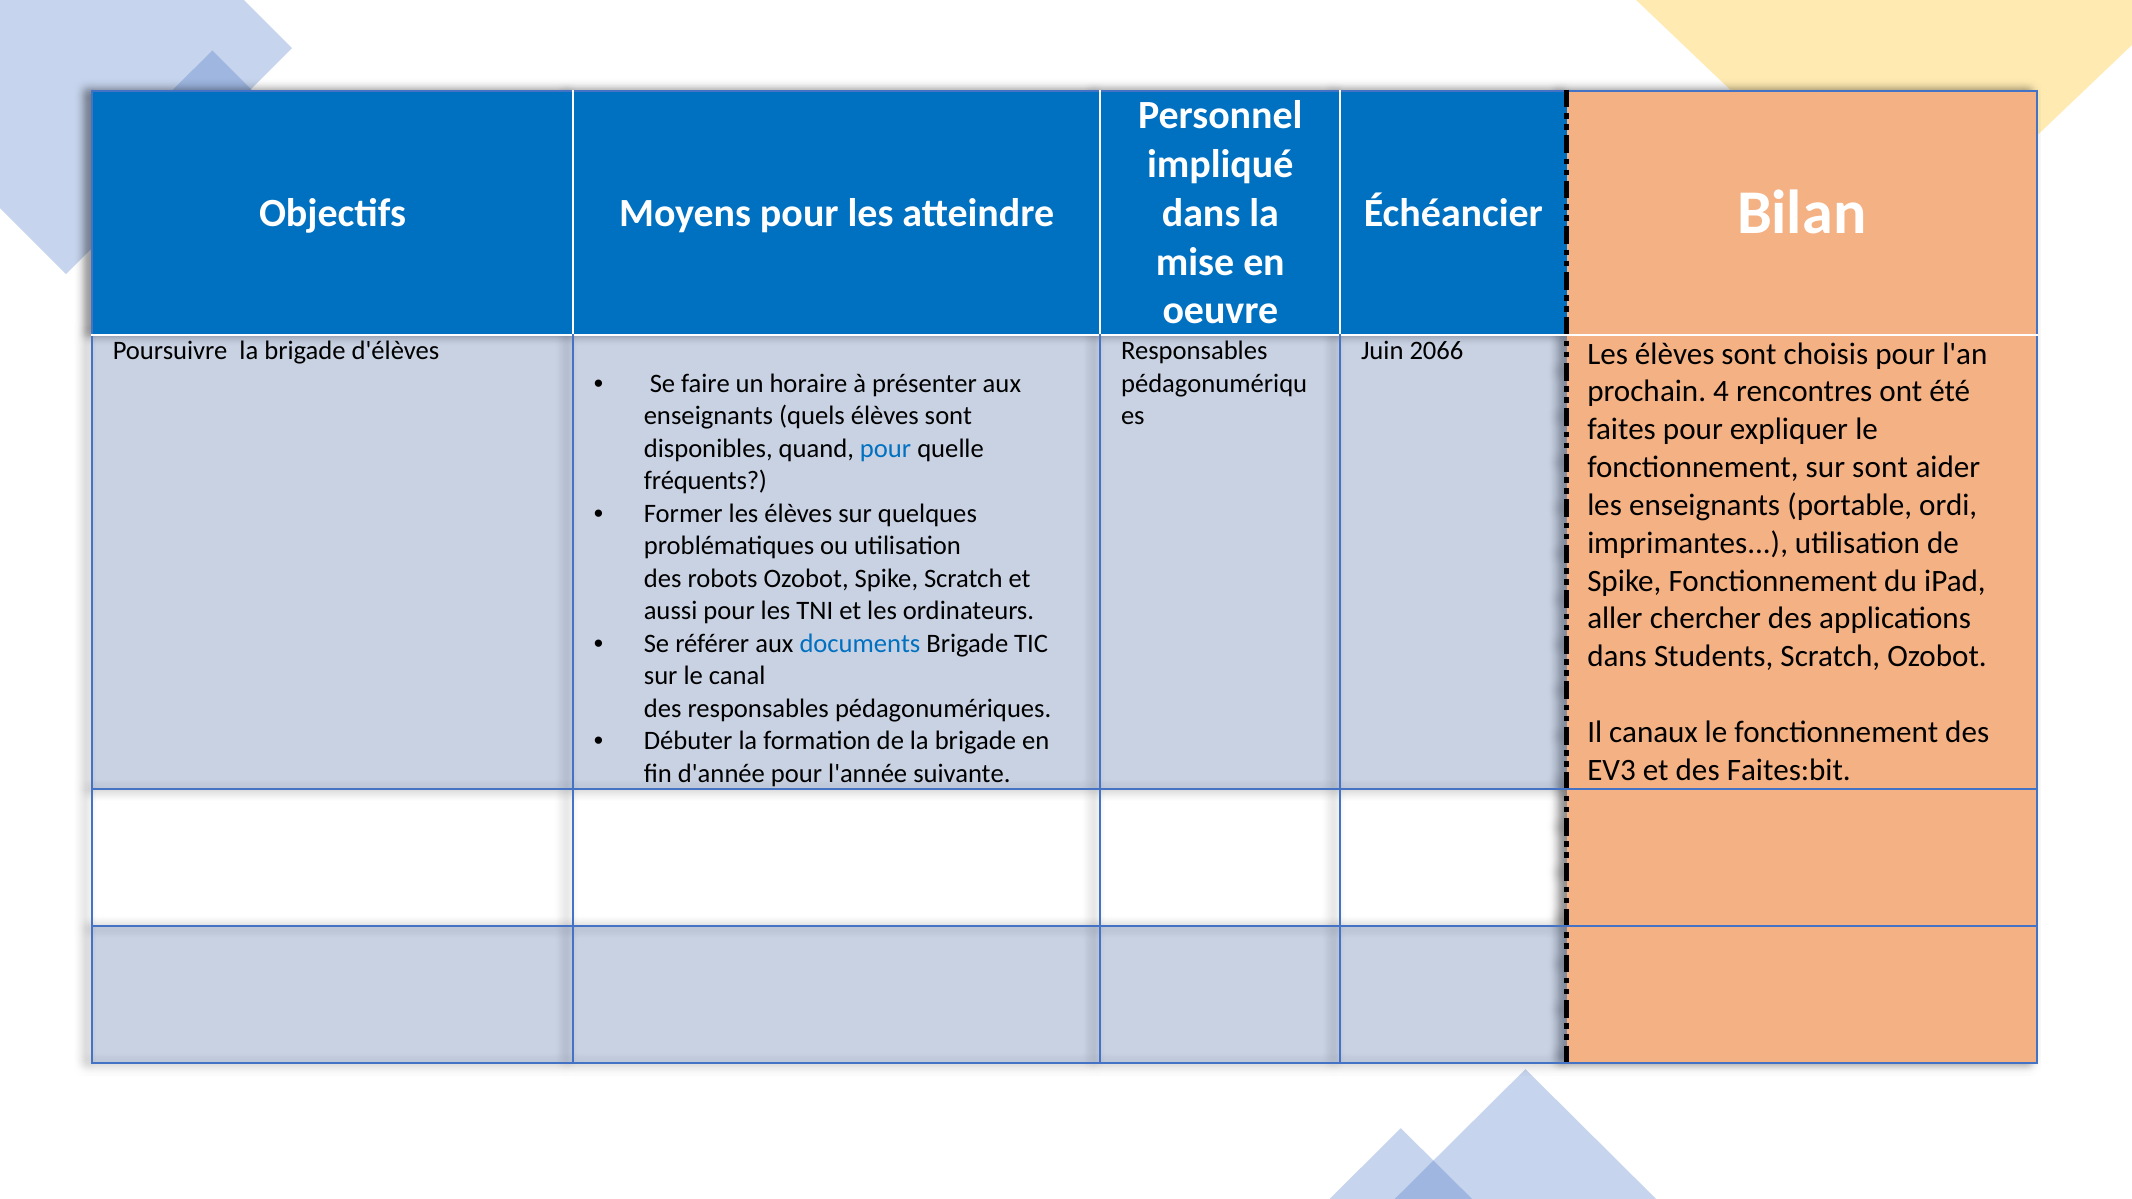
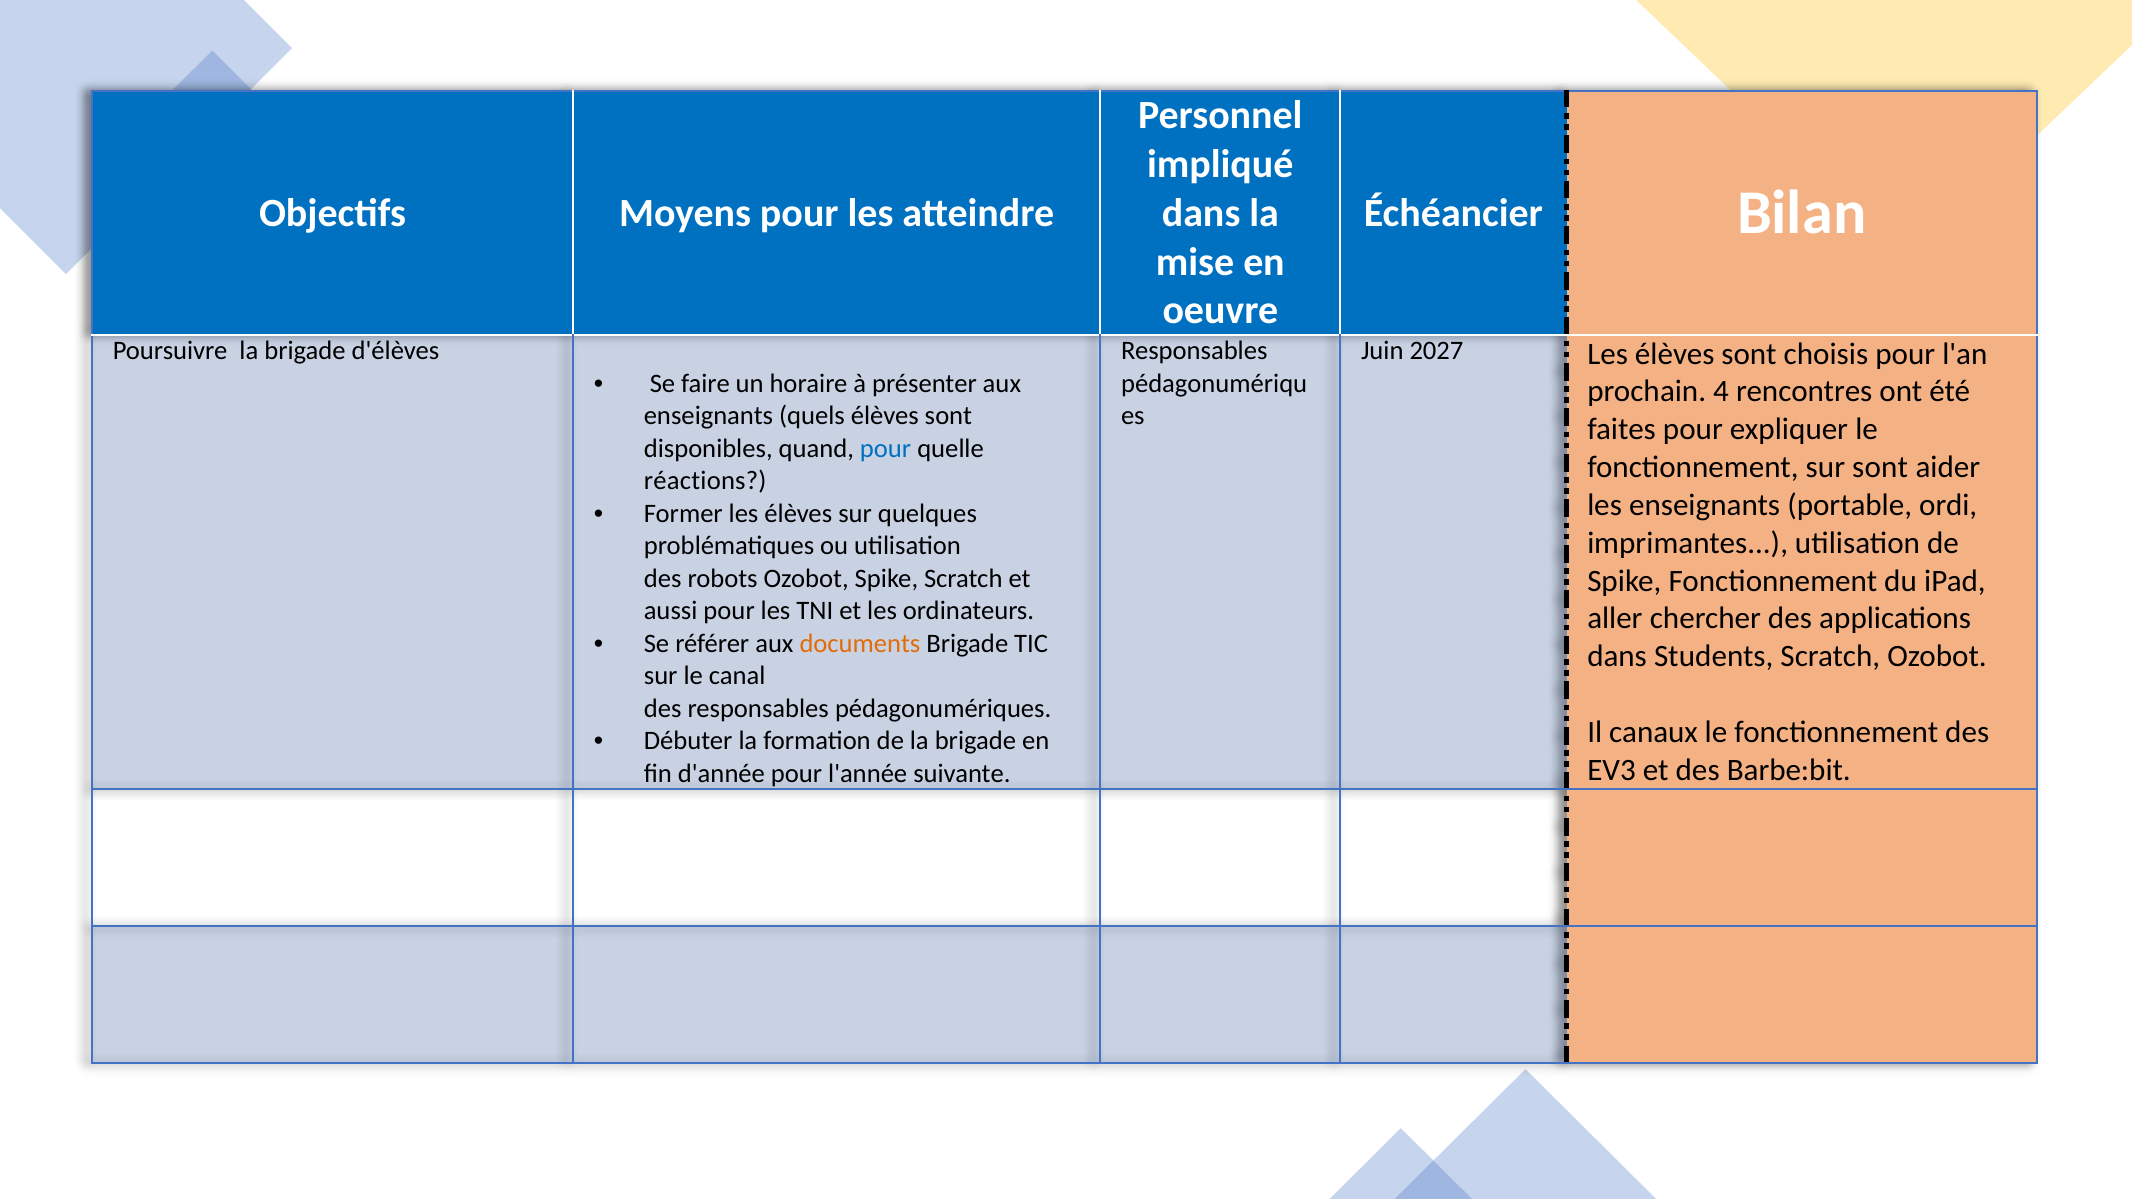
2066: 2066 -> 2027
fréquents: fréquents -> réactions
documents colour: blue -> orange
Faites:bit: Faites:bit -> Barbe:bit
